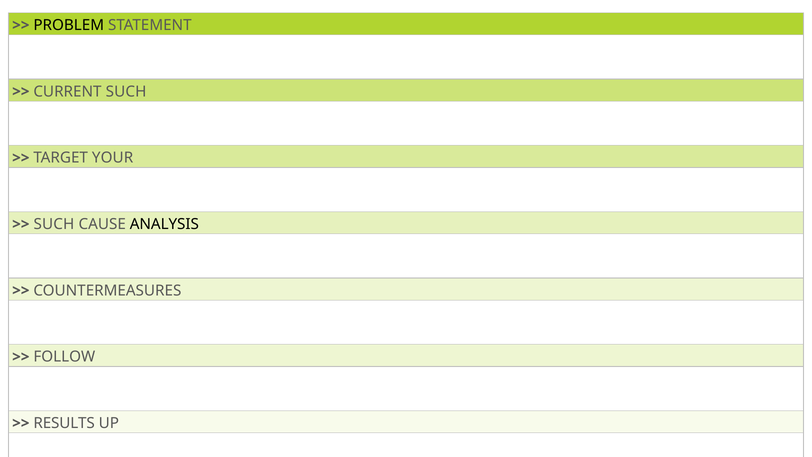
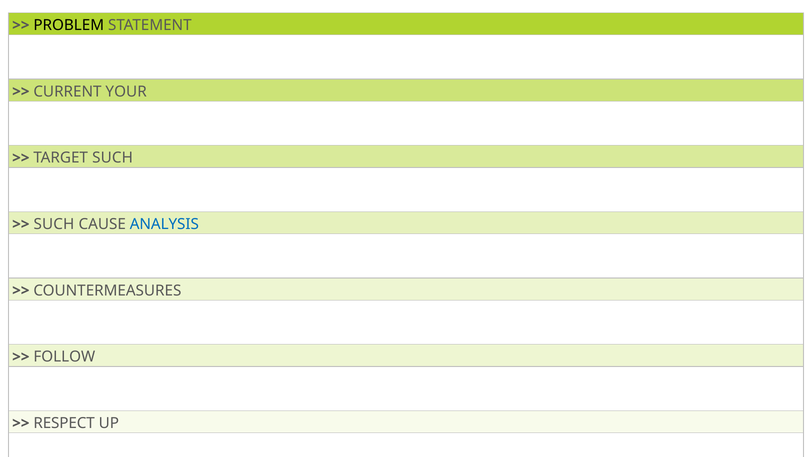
CURRENT SUCH: SUCH -> YOUR
TARGET YOUR: YOUR -> SUCH
ANALYSIS colour: black -> blue
RESULTS: RESULTS -> RESPECT
